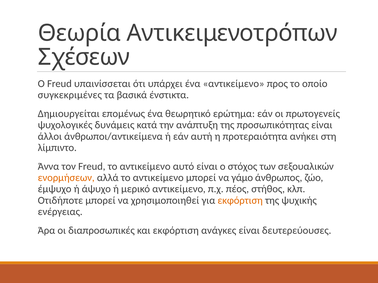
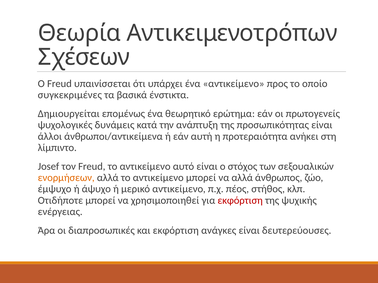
Άννα: Άννα -> Josef
να γάμο: γάμο -> αλλά
εκφόρτιση at (240, 201) colour: orange -> red
